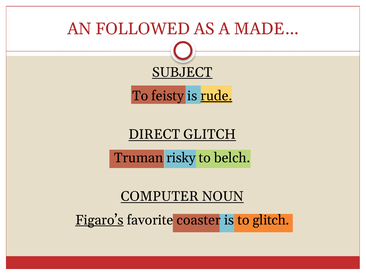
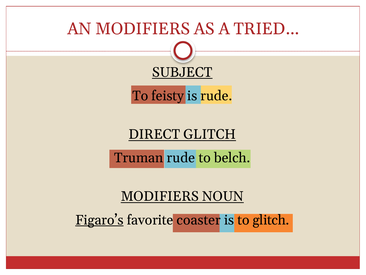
AN FOLLOWED: FOLLOWED -> MODIFIERS
MADE…: MADE… -> TRIED…
rude at (216, 96) underline: present -> none
Truman risky: risky -> rude
COMPUTER at (160, 196): COMPUTER -> MODIFIERS
